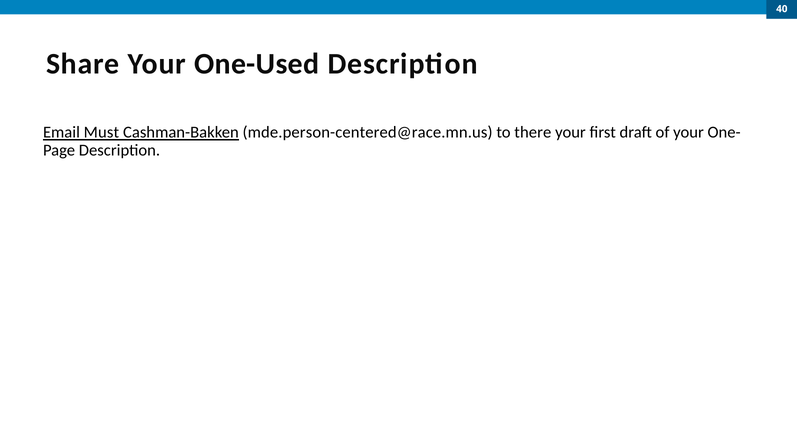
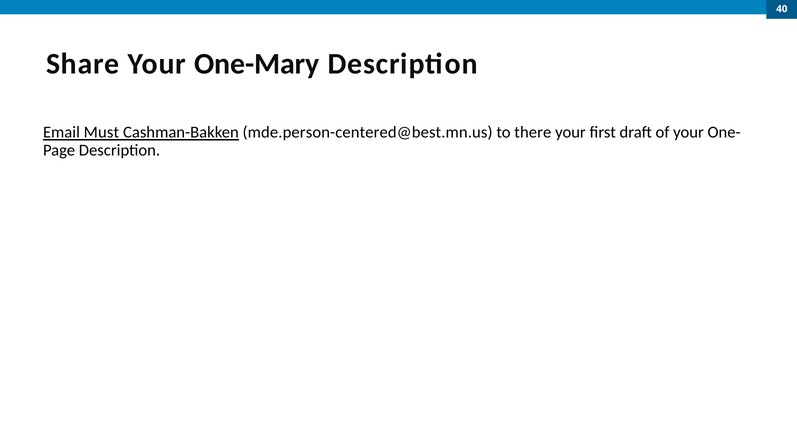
One-Used: One-Used -> One-Mary
mde.person-centered@race.mn.us: mde.person-centered@race.mn.us -> mde.person-centered@best.mn.us
